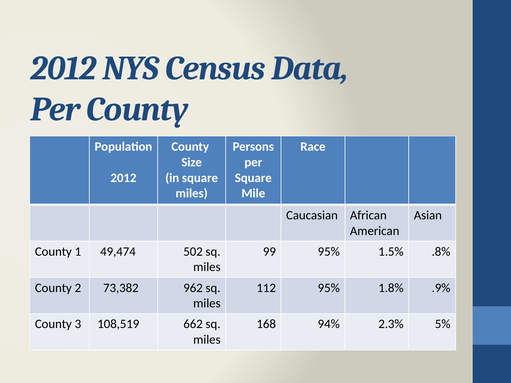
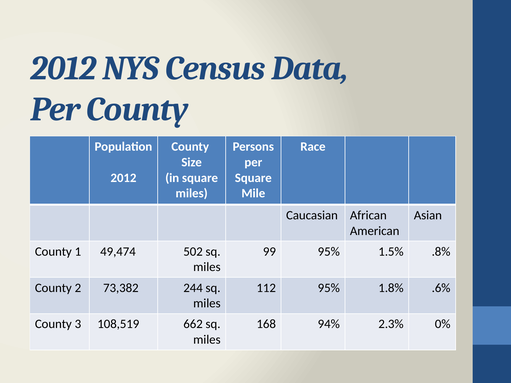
962: 962 -> 244
.9%: .9% -> .6%
5%: 5% -> 0%
